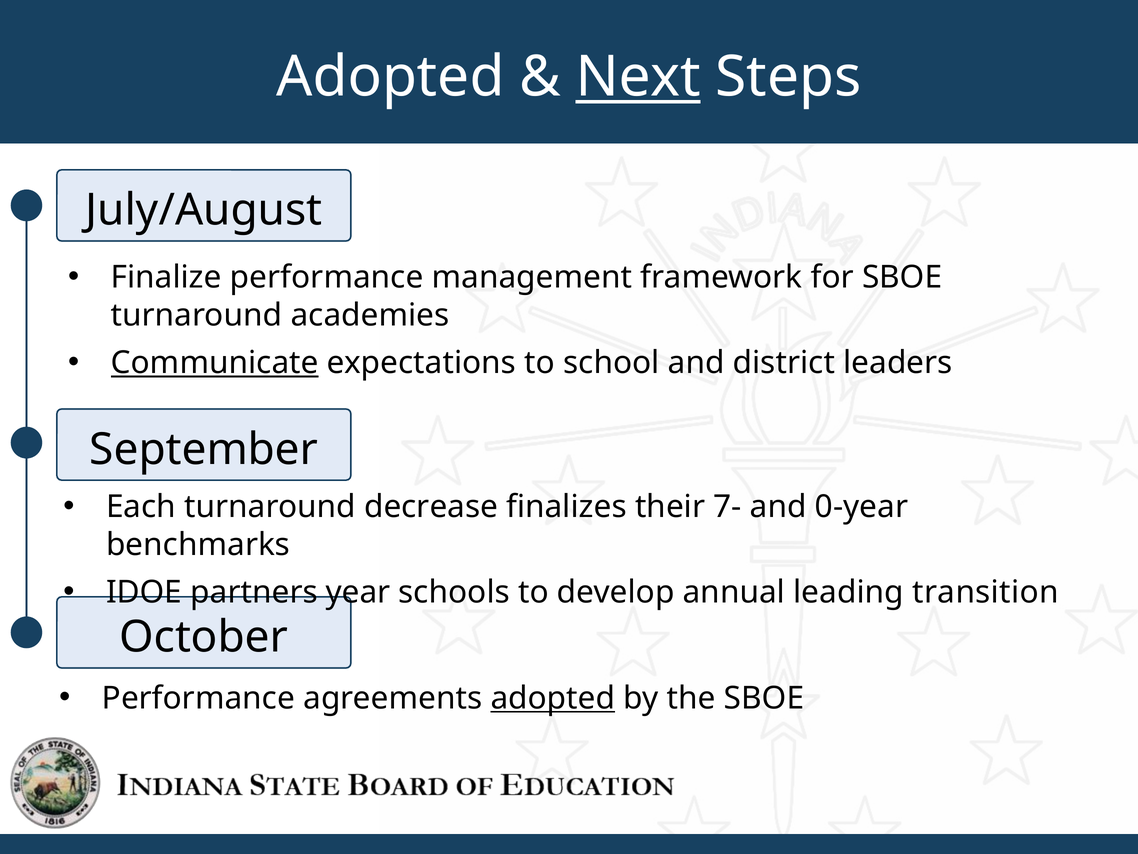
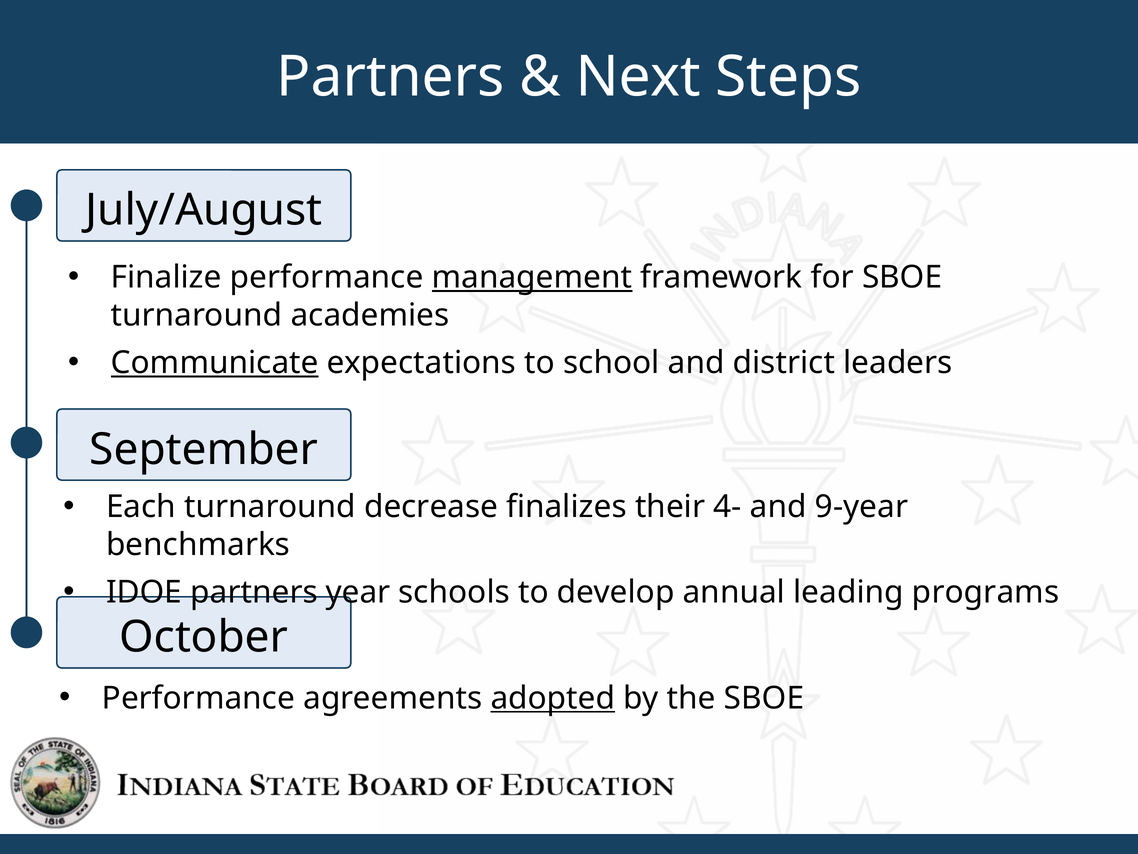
Adopted at (390, 77): Adopted -> Partners
Next underline: present -> none
management underline: none -> present
7-: 7- -> 4-
0-year: 0-year -> 9-year
transition: transition -> programs
